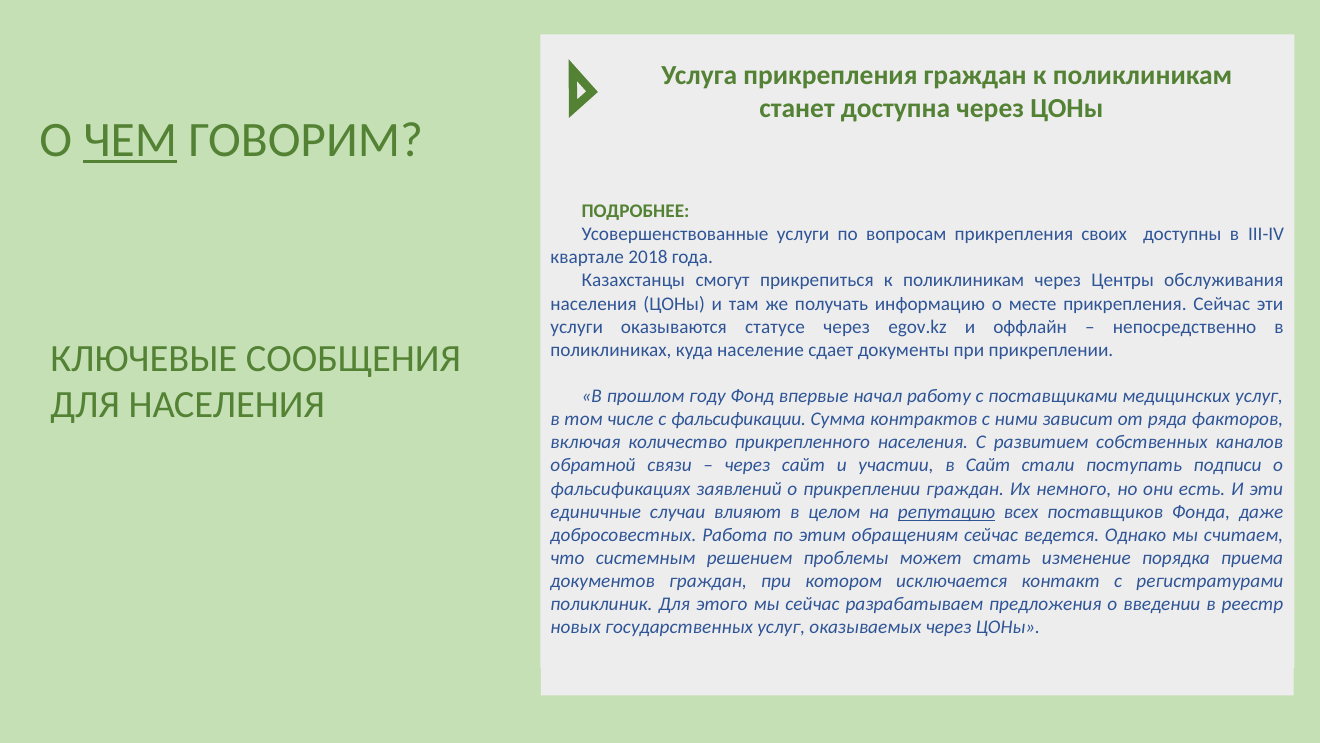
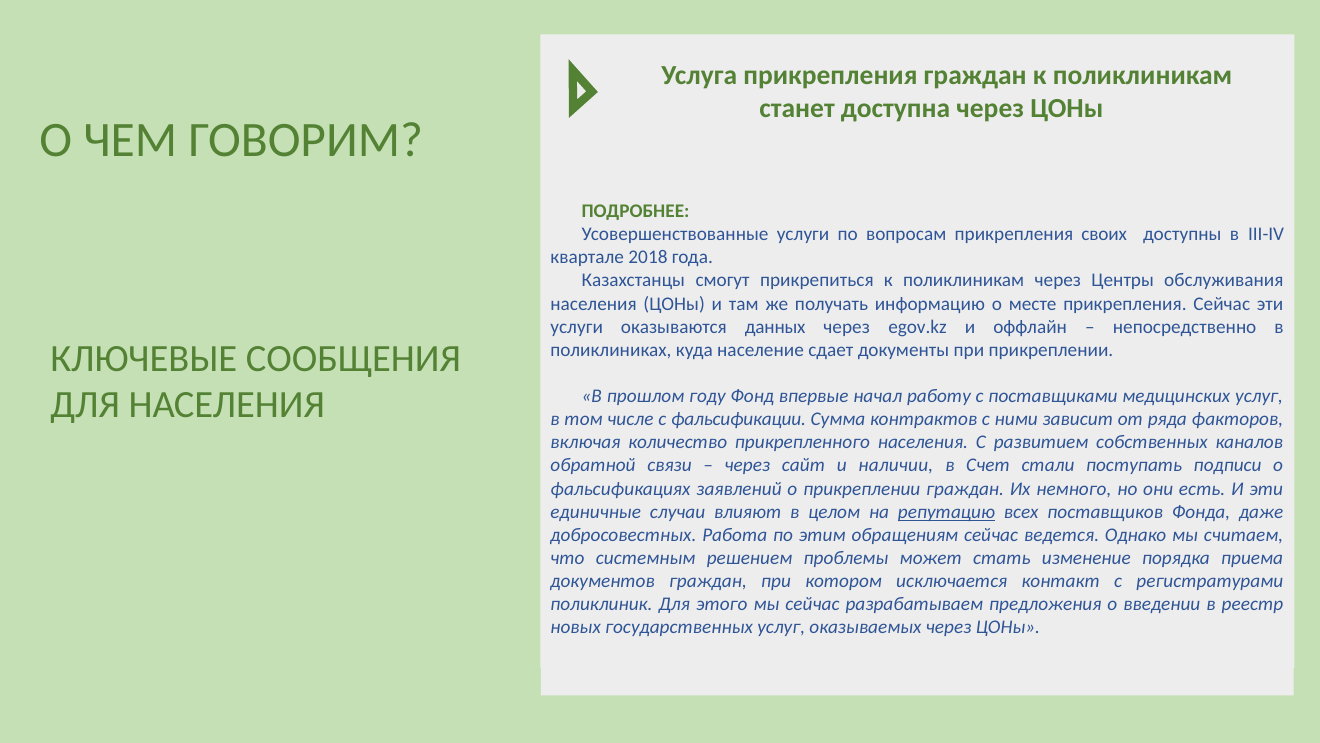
ЧЕМ underline: present -> none
статусе: статусе -> данных
участии: участии -> наличии
в Сайт: Сайт -> Счет
